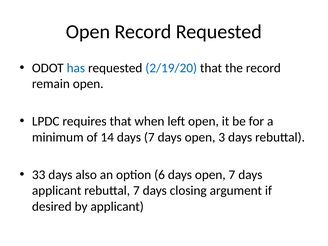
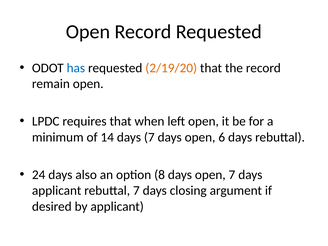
2/19/20 colour: blue -> orange
3: 3 -> 6
33: 33 -> 24
6: 6 -> 8
